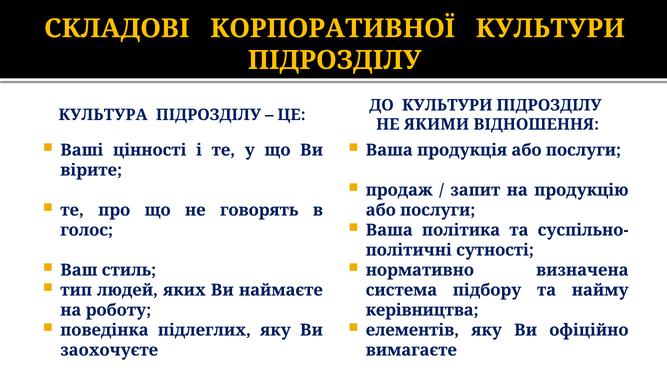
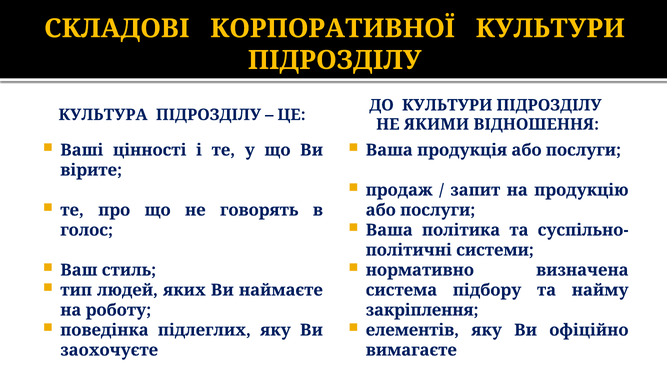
сутності: сутності -> системи
керівництва: керівництва -> закріплення
